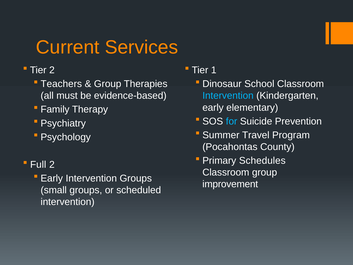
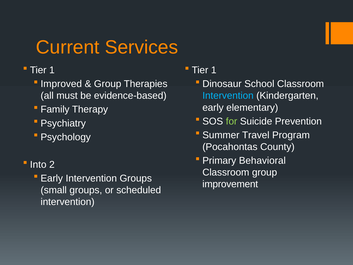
2 at (52, 70): 2 -> 1
Teachers: Teachers -> Improved
for colour: light blue -> light green
Schedules: Schedules -> Behavioral
Full: Full -> Into
